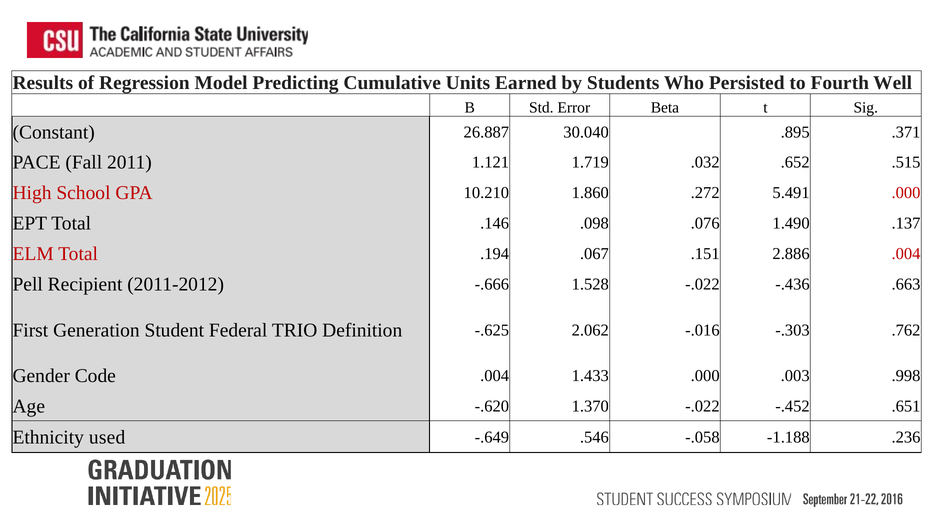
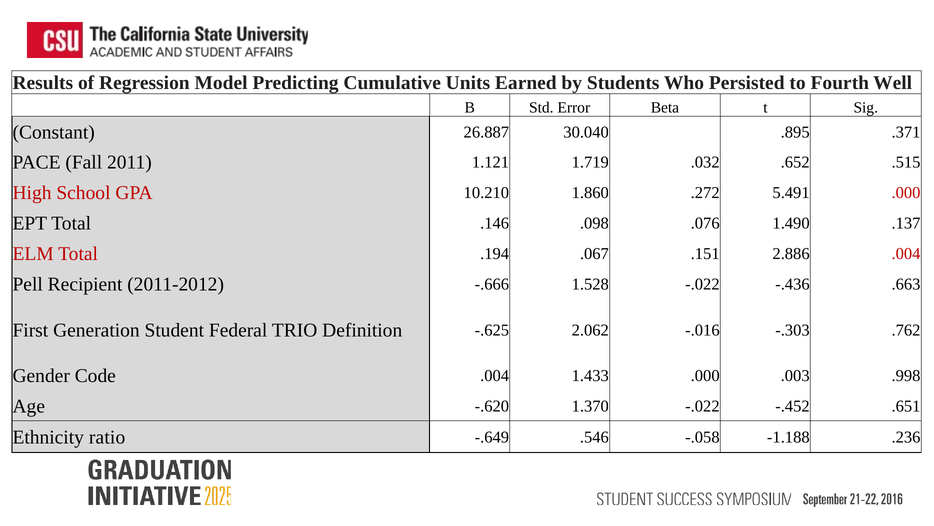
used: used -> ratio
